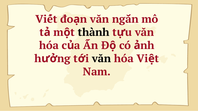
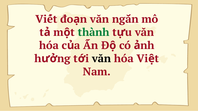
thành colour: black -> green
